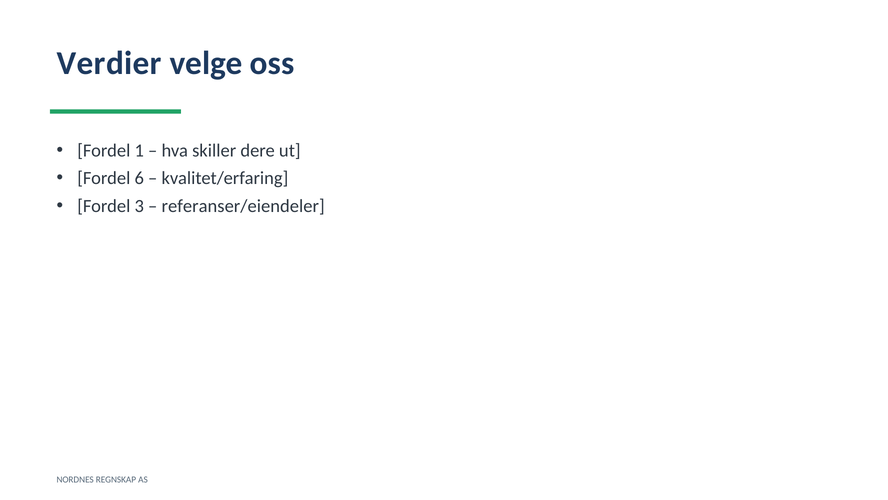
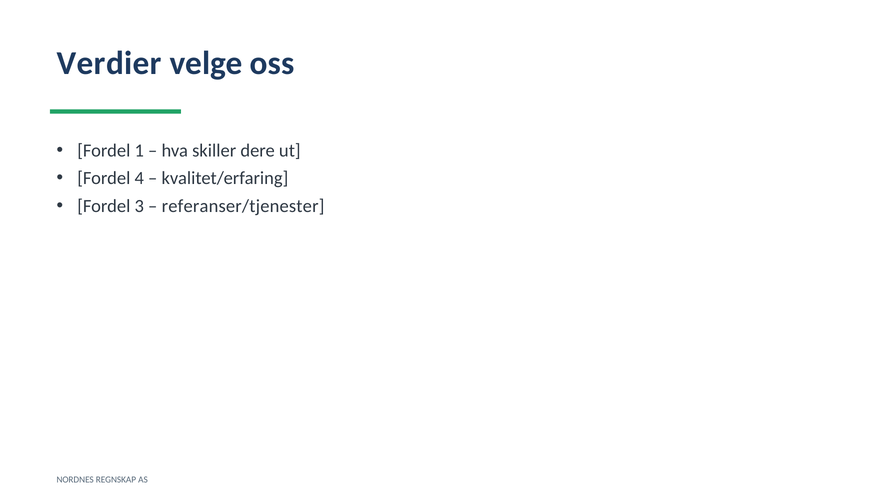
6: 6 -> 4
referanser/eiendeler: referanser/eiendeler -> referanser/tjenester
